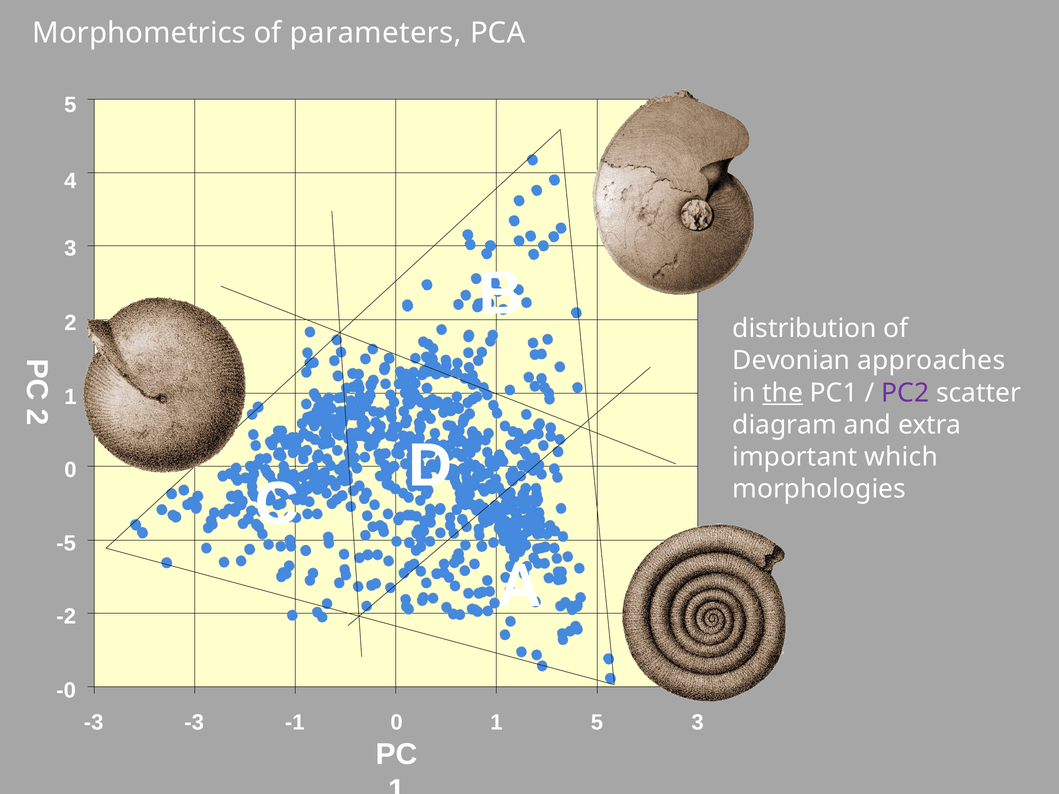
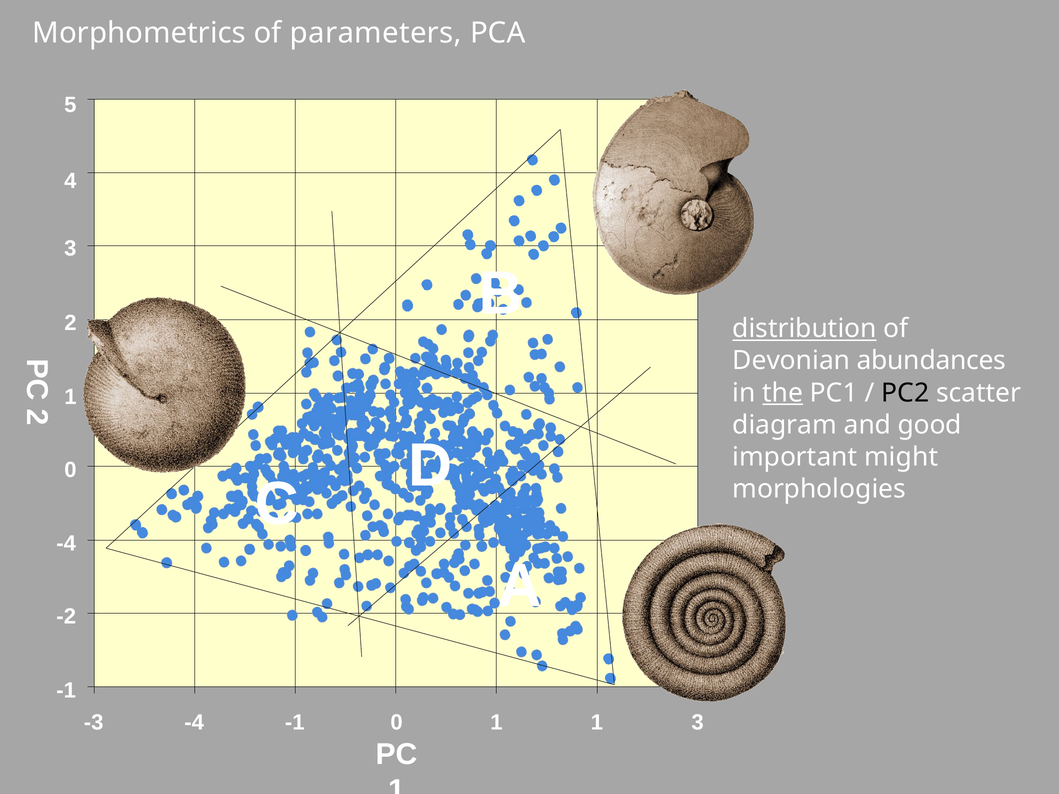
distribution underline: none -> present
approaches: approaches -> abundances
PC2 colour: purple -> black
extra: extra -> good
which: which -> might
-5 at (66, 544): -5 -> -4
-0 at (66, 691): -0 -> -1
-3 -3: -3 -> -4
1 5: 5 -> 1
